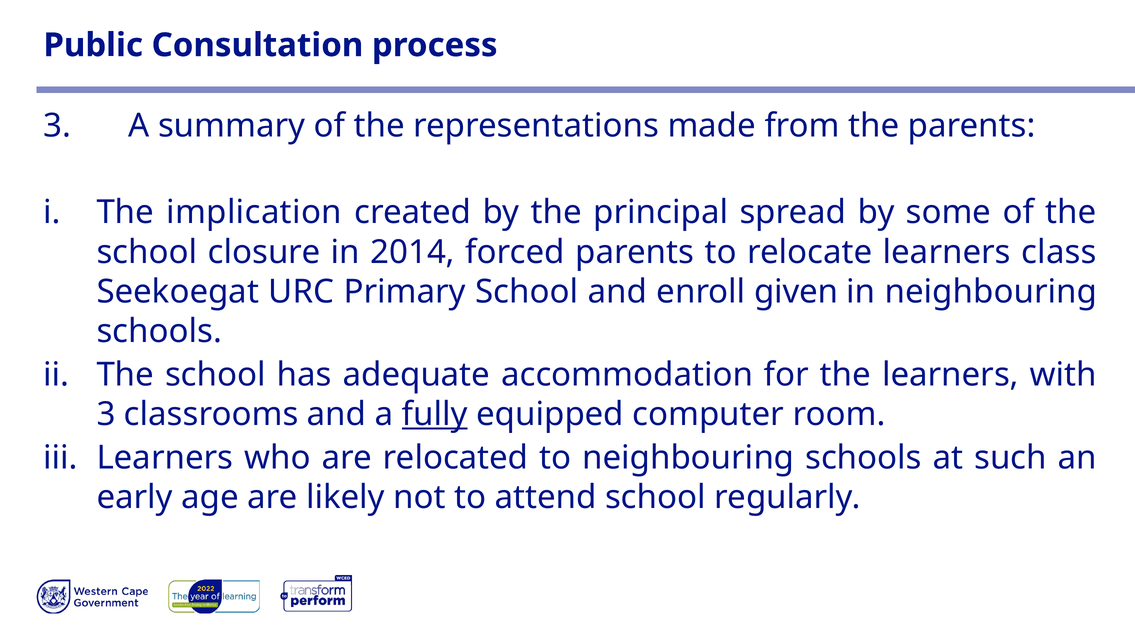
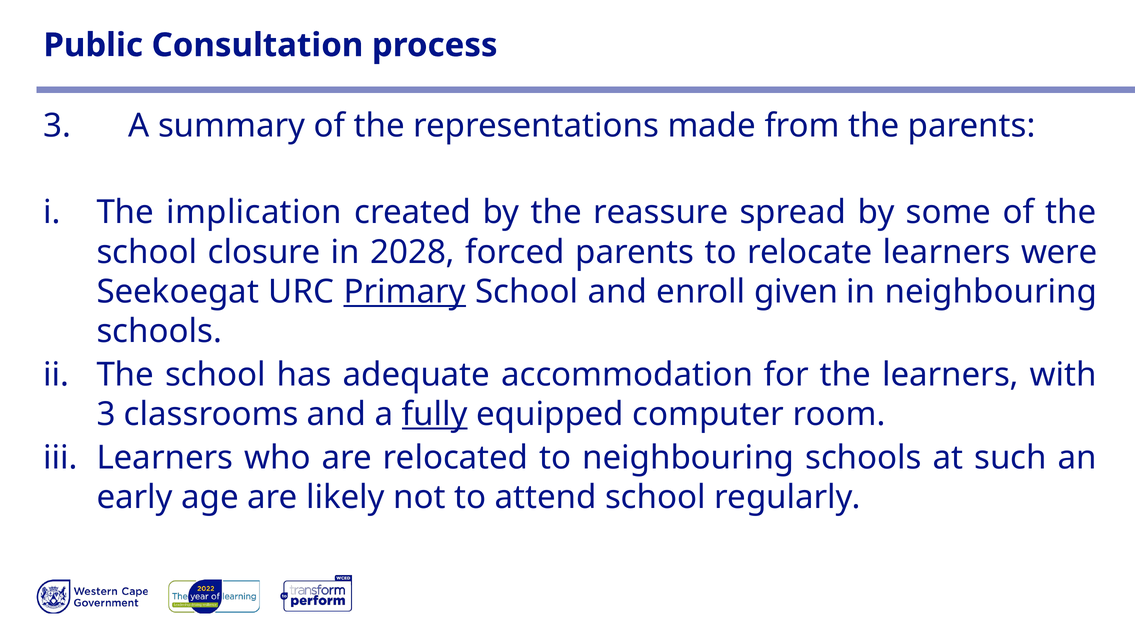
principal: principal -> reassure
2014: 2014 -> 2028
class: class -> were
Primary underline: none -> present
